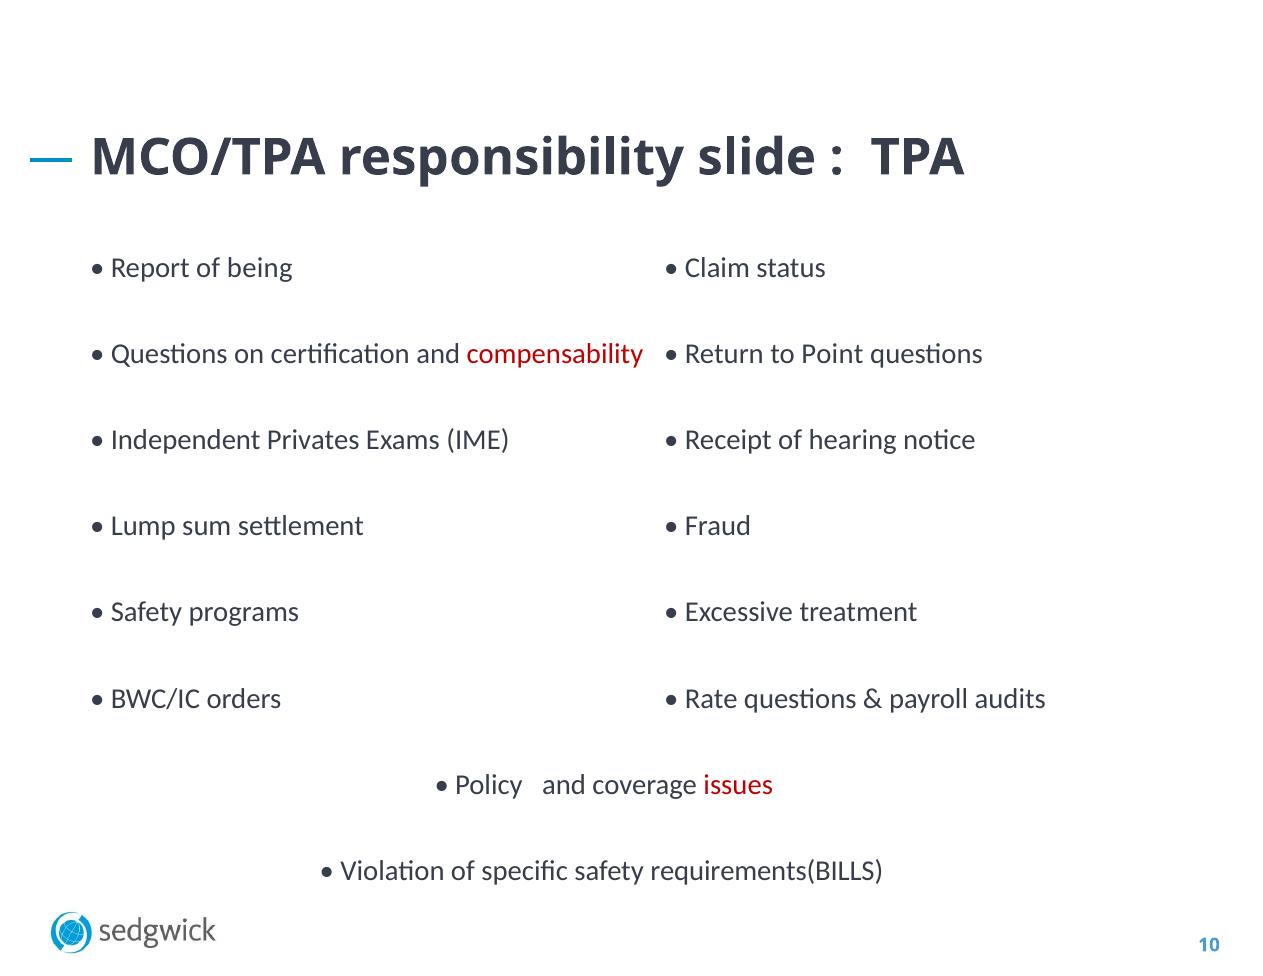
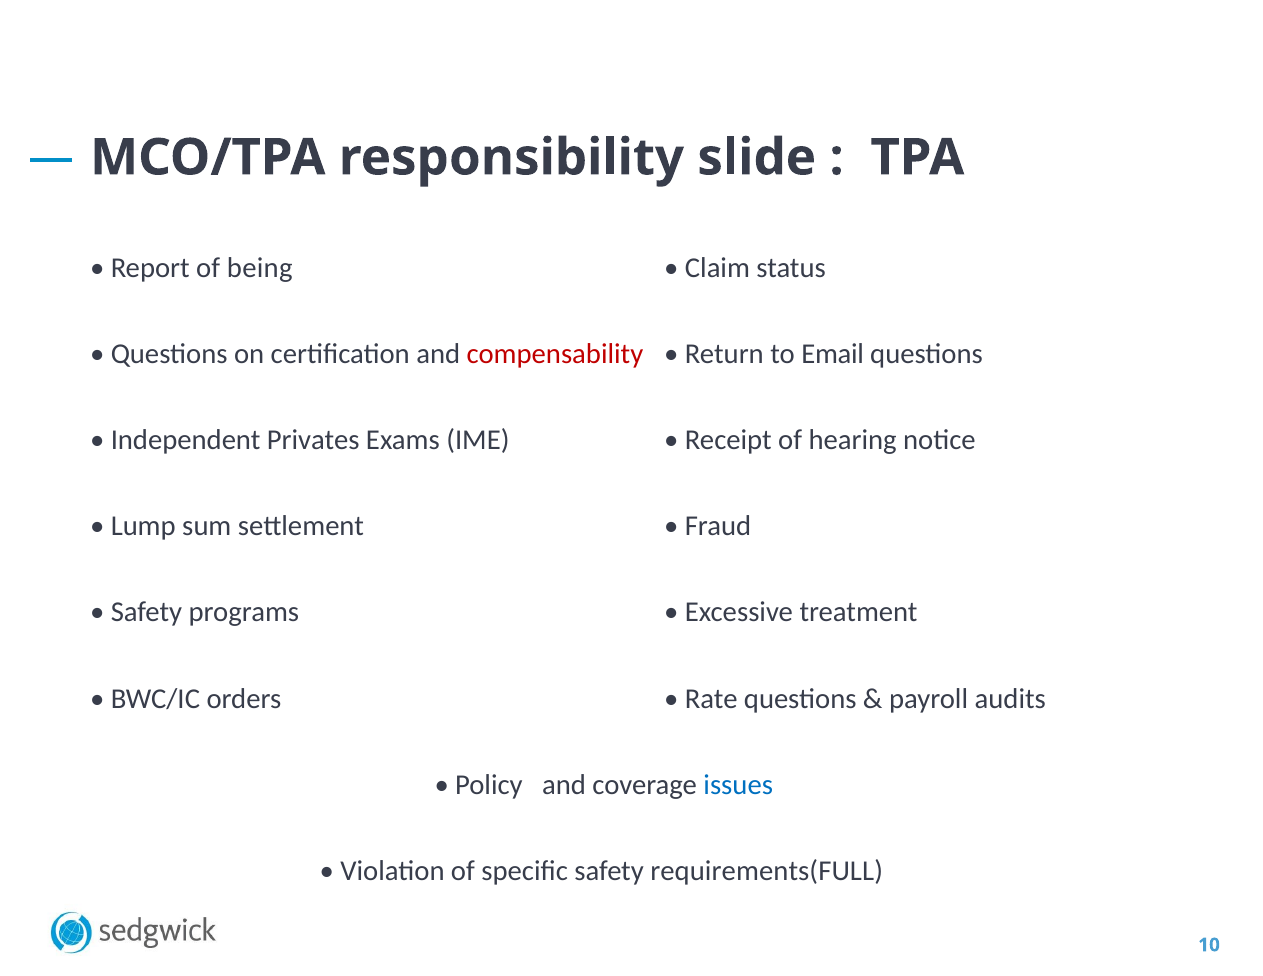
Point: Point -> Email
issues colour: red -> blue
requirements(BILLS: requirements(BILLS -> requirements(FULL
